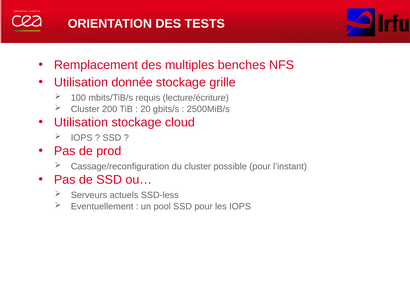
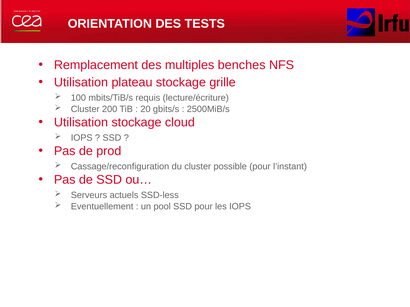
donnée: donnée -> plateau
